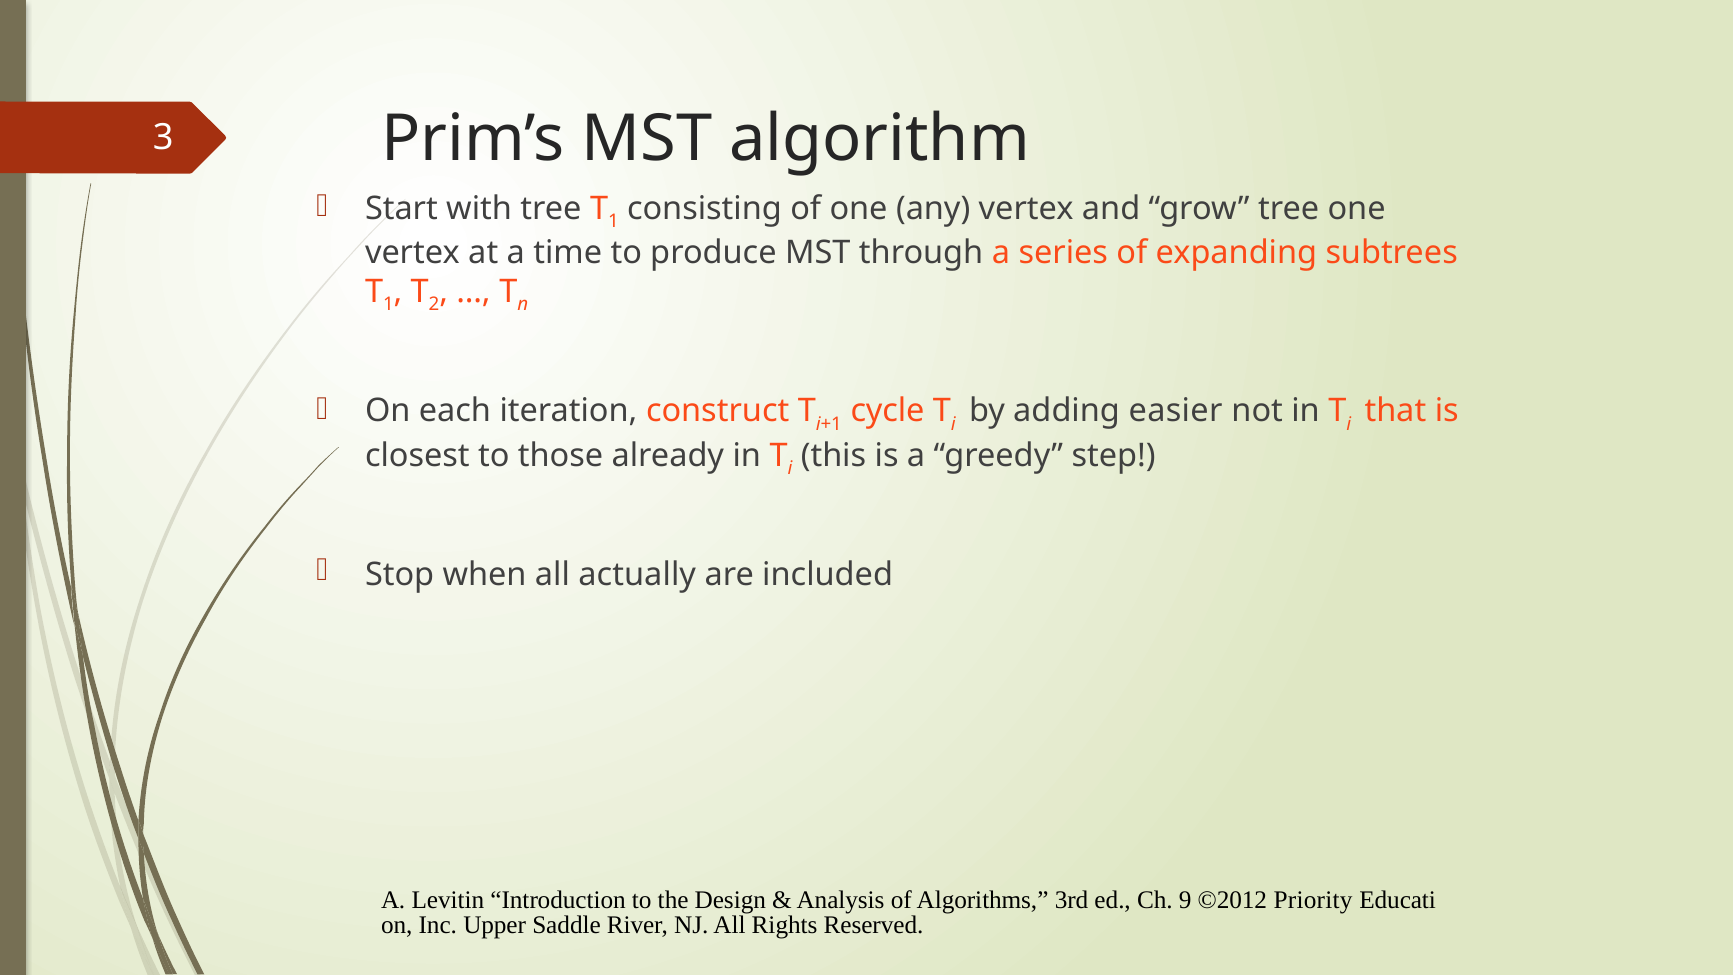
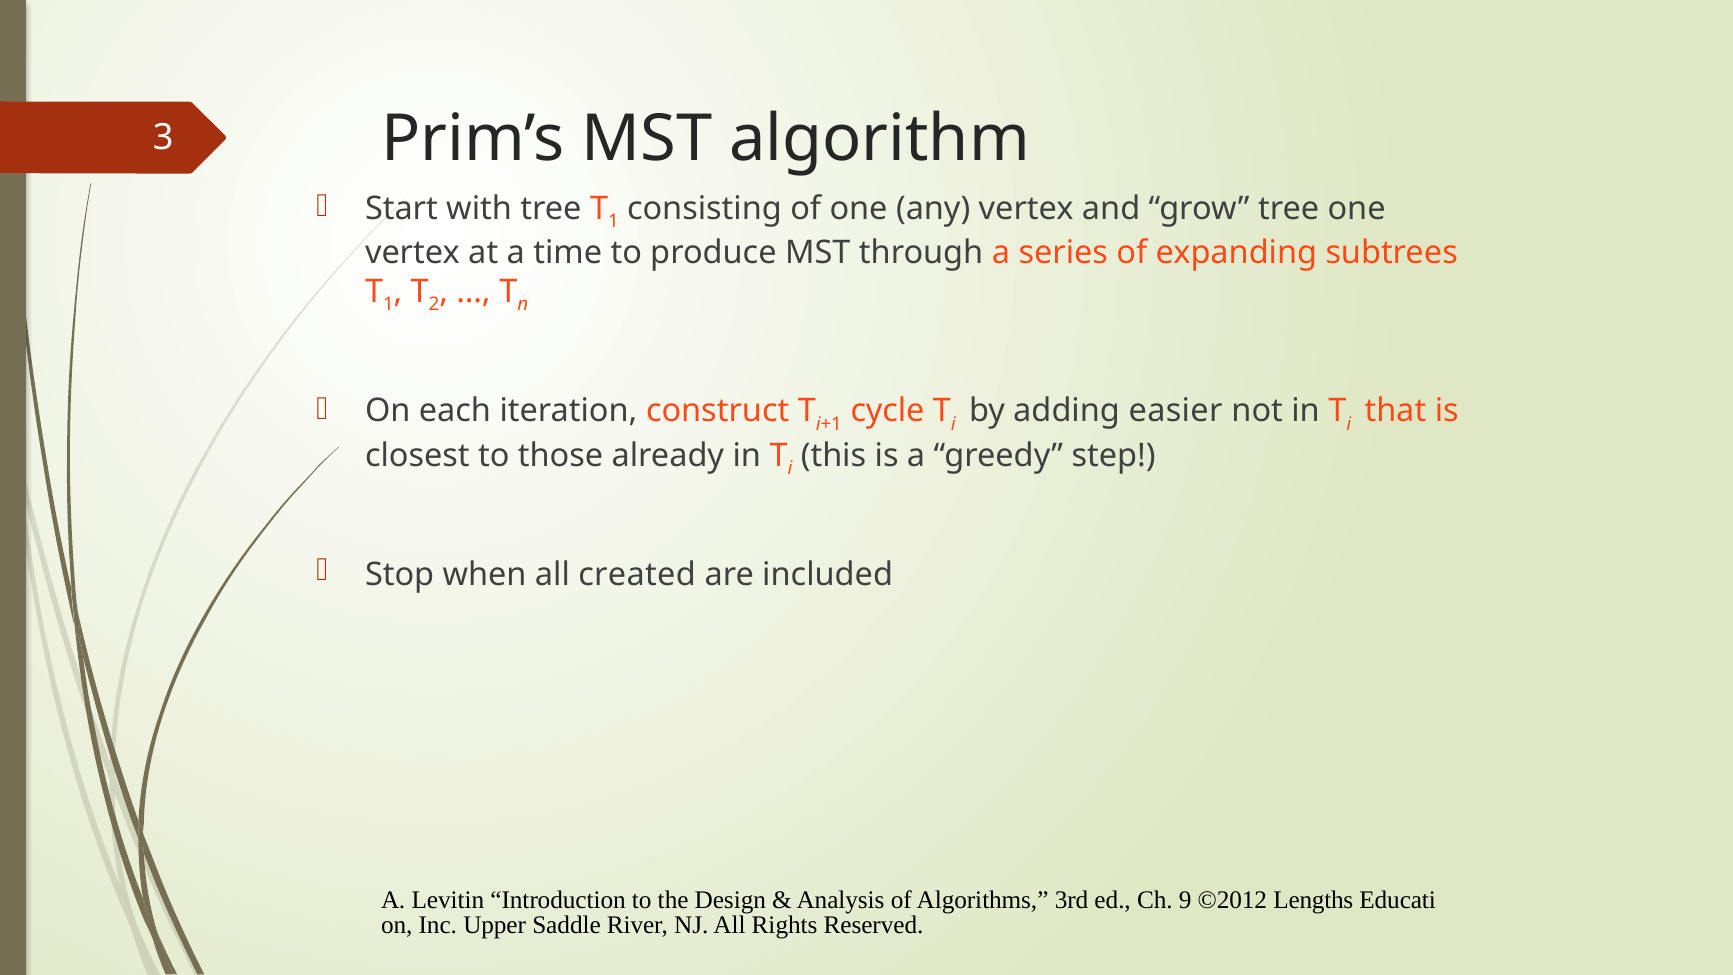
actually: actually -> created
Priority: Priority -> Lengths
